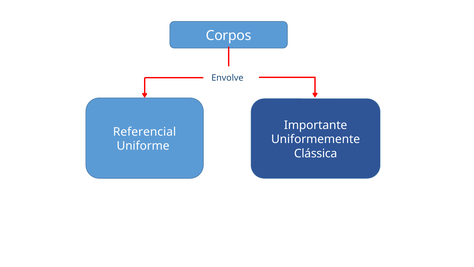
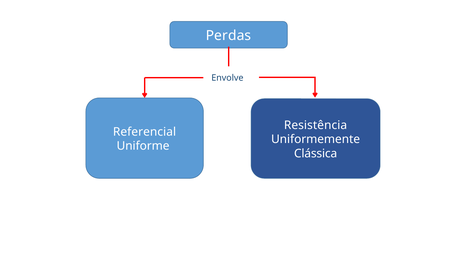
Corpos: Corpos -> Perdas
Importante: Importante -> Resistência
